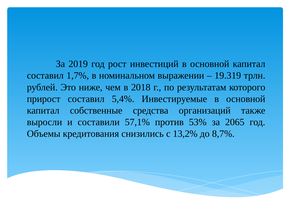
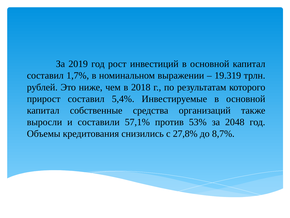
2065: 2065 -> 2048
13,2%: 13,2% -> 27,8%
